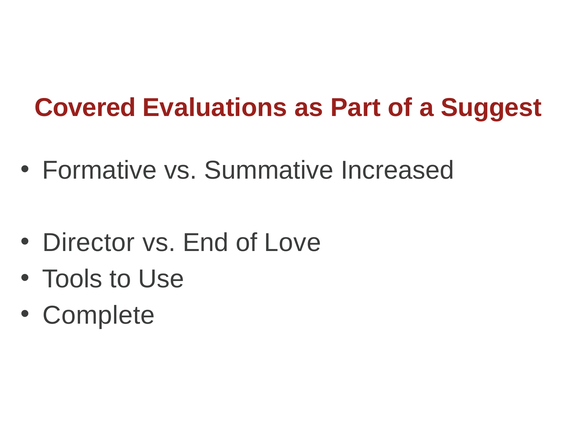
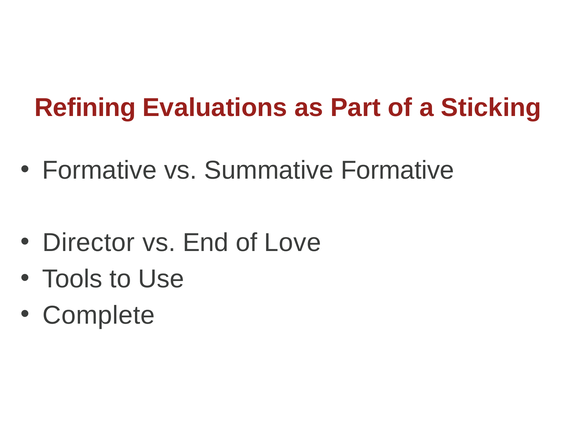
Covered: Covered -> Refining
Suggest: Suggest -> Sticking
Summative Increased: Increased -> Formative
